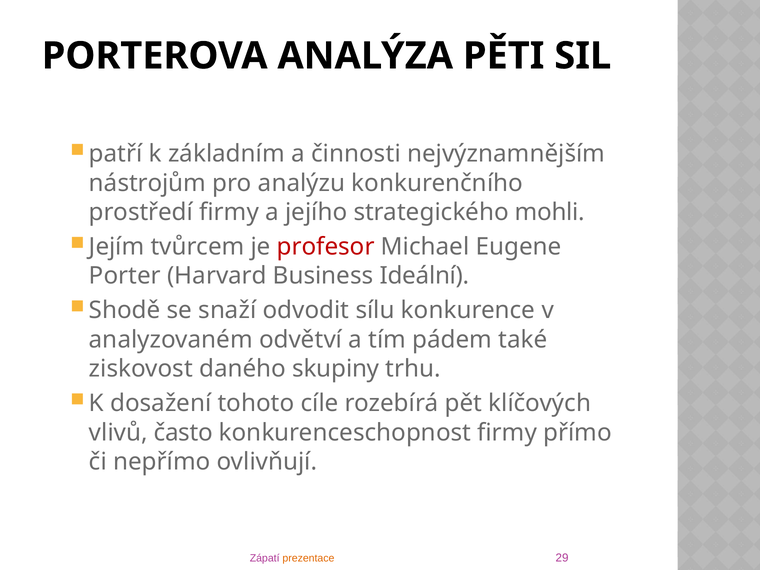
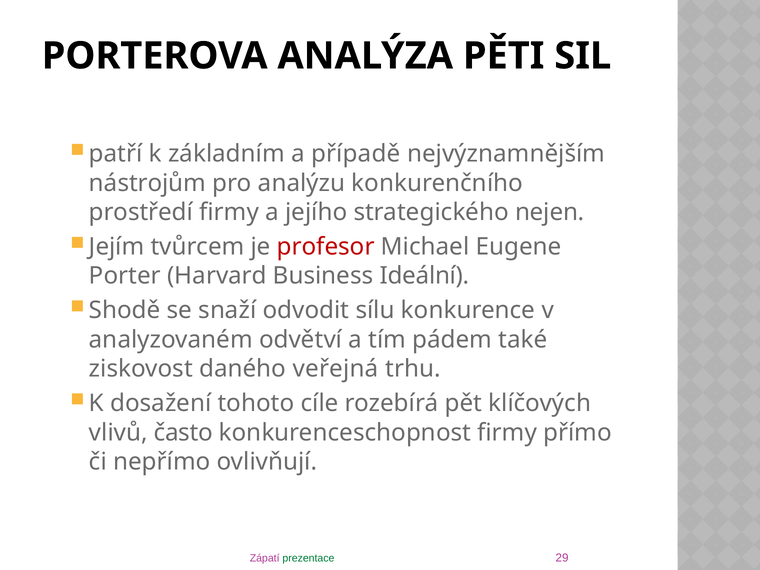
činnosti: činnosti -> případě
mohli: mohli -> nejen
skupiny: skupiny -> veřejná
prezentace colour: orange -> green
